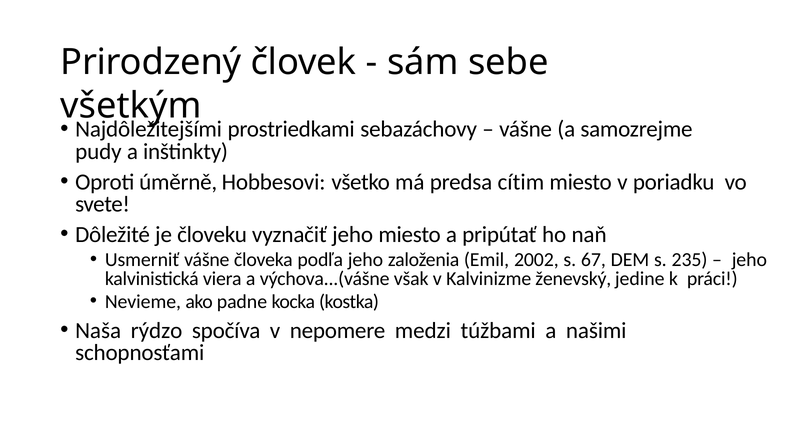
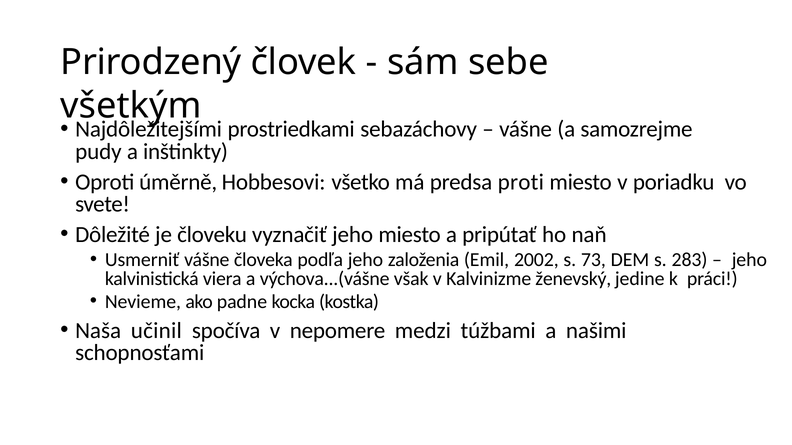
cítim: cítim -> proti
67: 67 -> 73
235: 235 -> 283
rýdzo: rýdzo -> učinil
